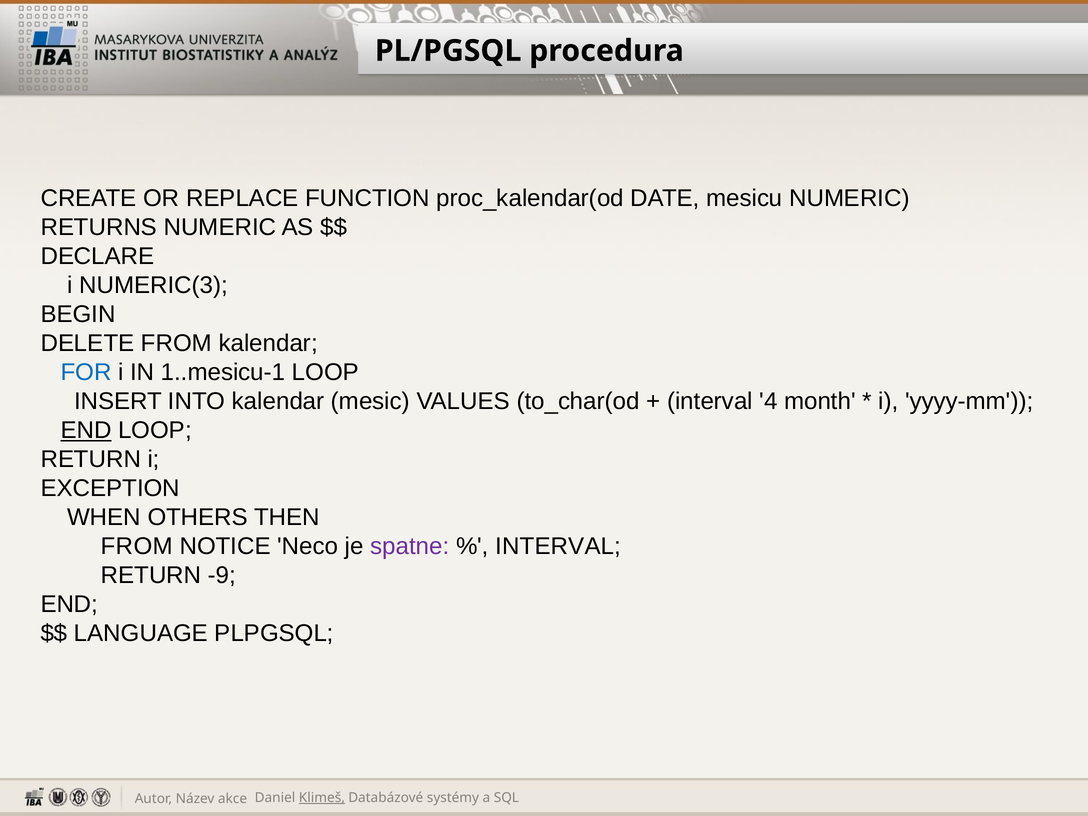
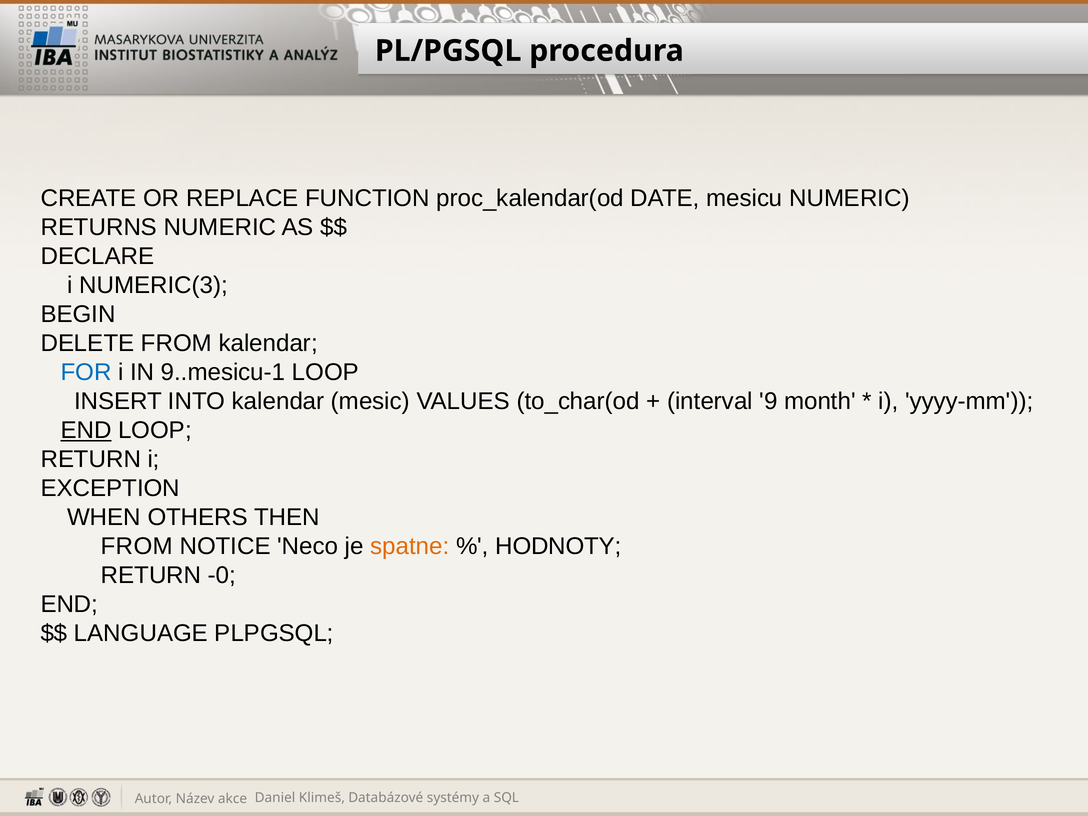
1..mesicu-1: 1..mesicu-1 -> 9..mesicu-1
4: 4 -> 9
spatne colour: purple -> orange
INTERVAL at (558, 546): INTERVAL -> HODNOTY
-9: -9 -> -0
Klimeš underline: present -> none
